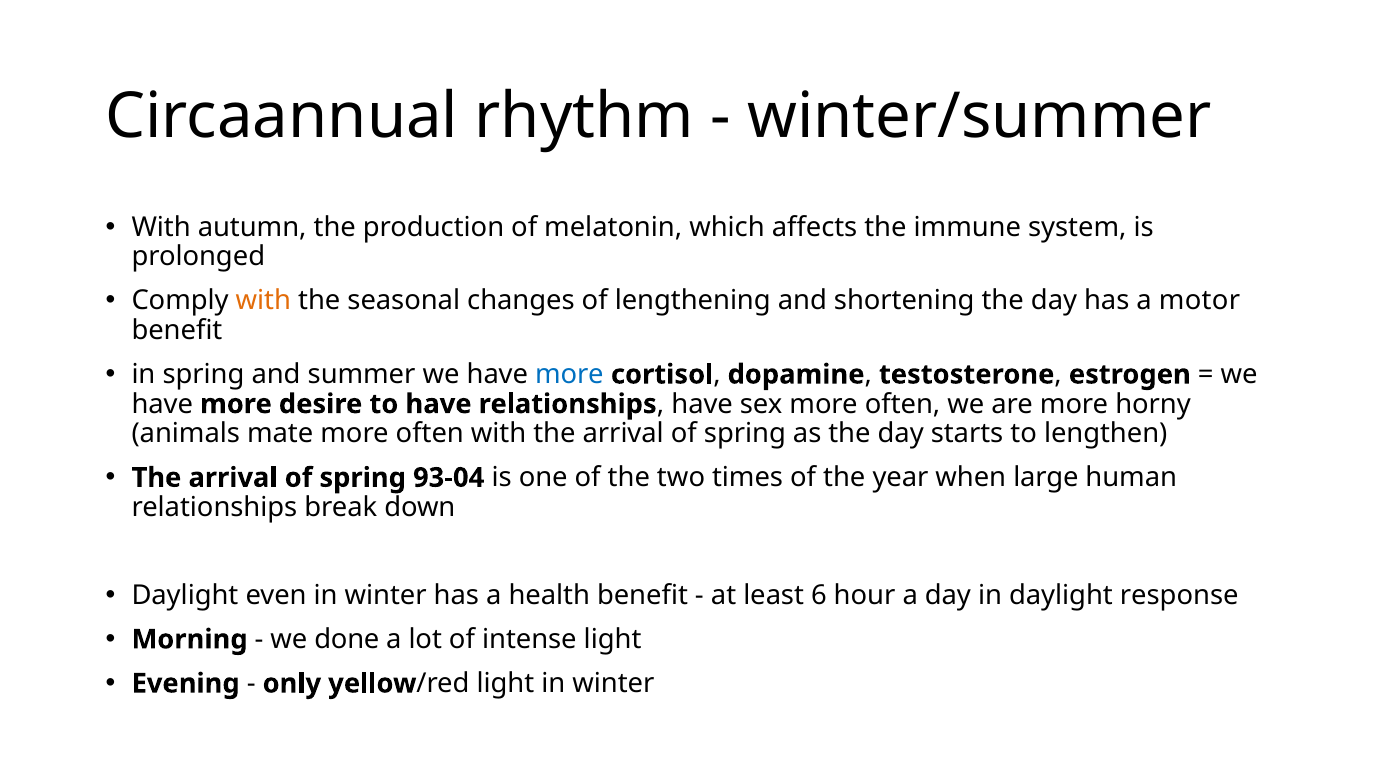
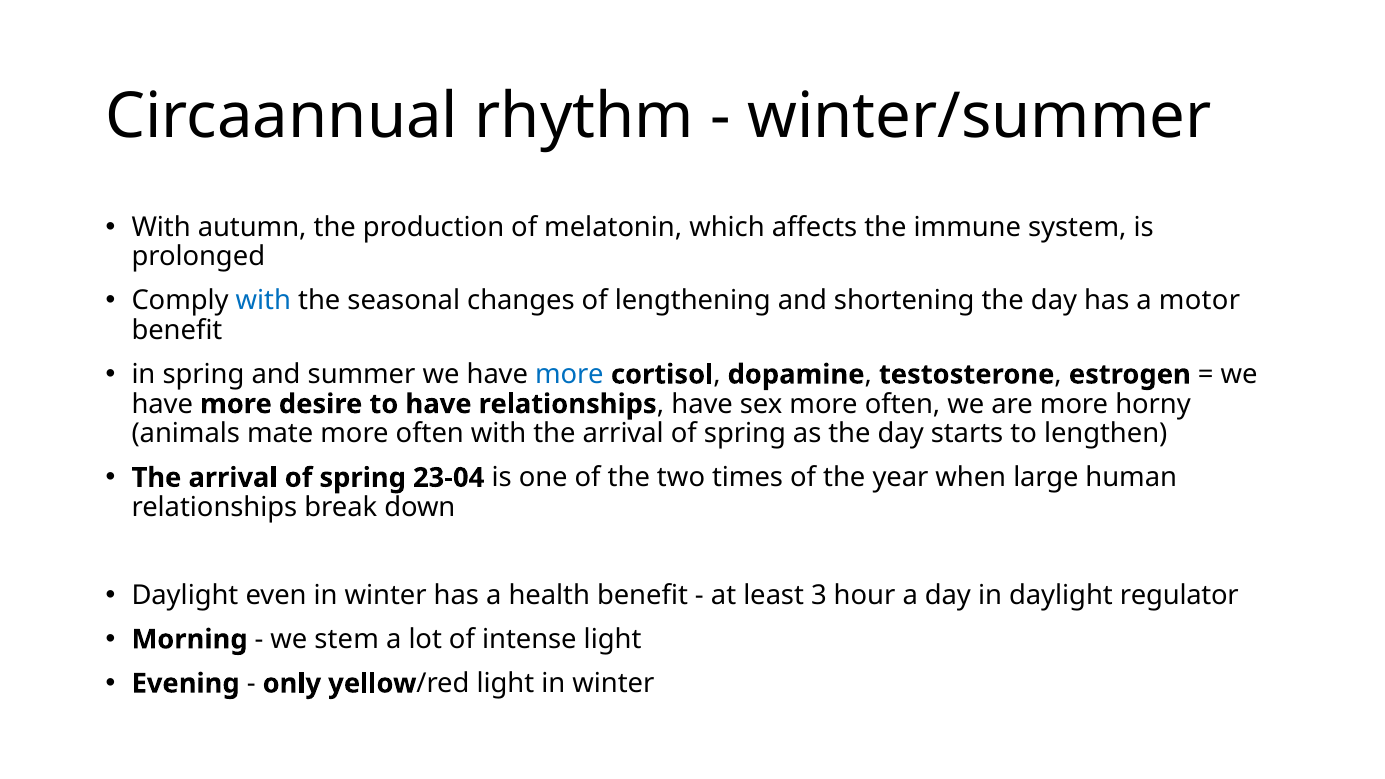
with at (263, 301) colour: orange -> blue
93-04: 93-04 -> 23-04
6: 6 -> 3
response: response -> regulator
done: done -> stem
